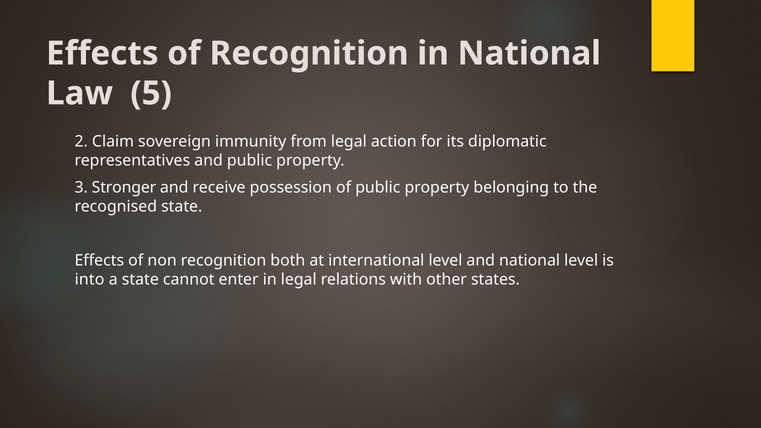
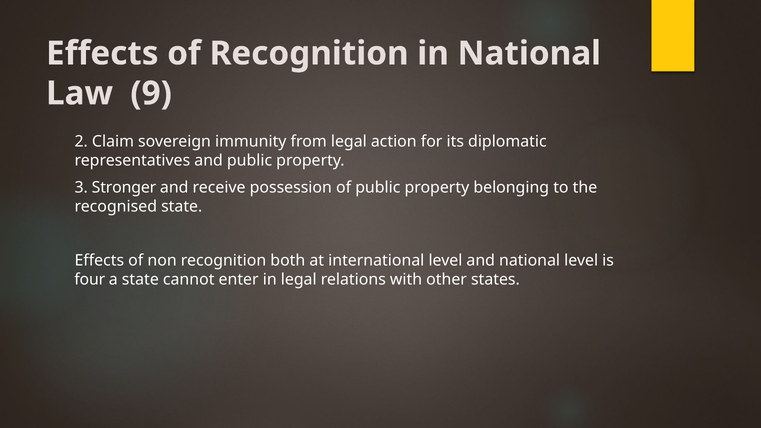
5: 5 -> 9
into: into -> four
